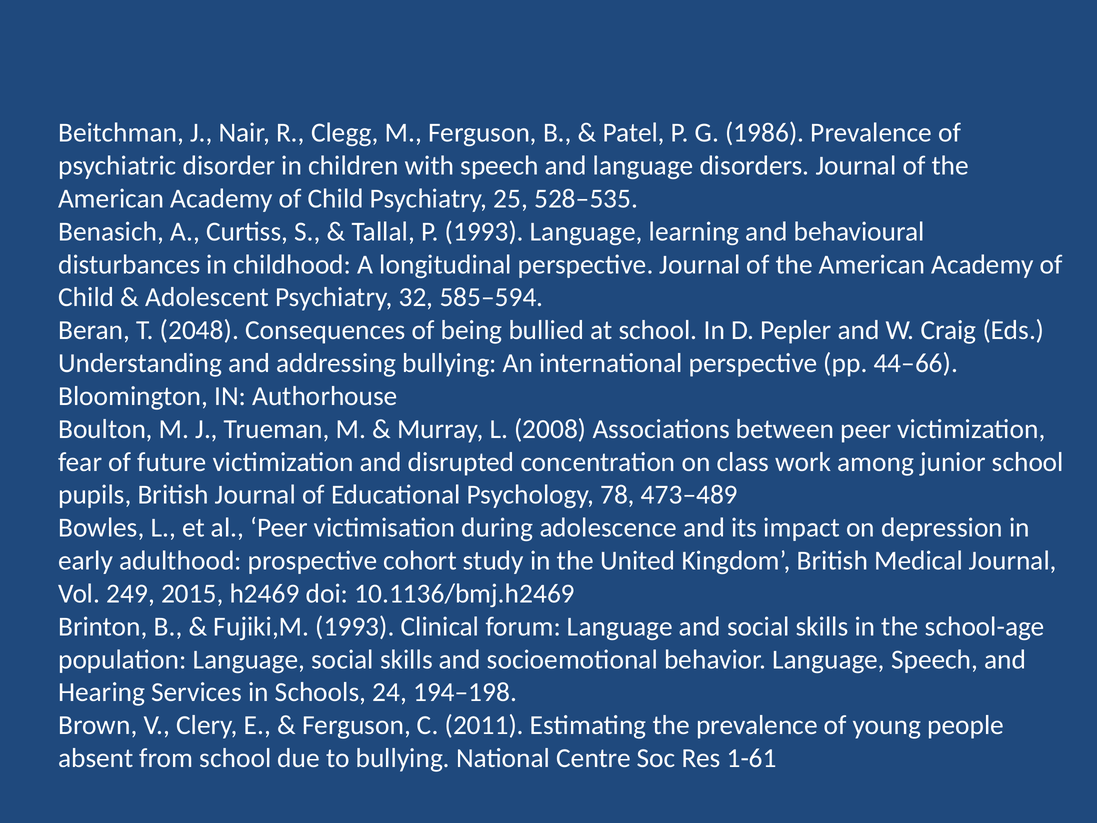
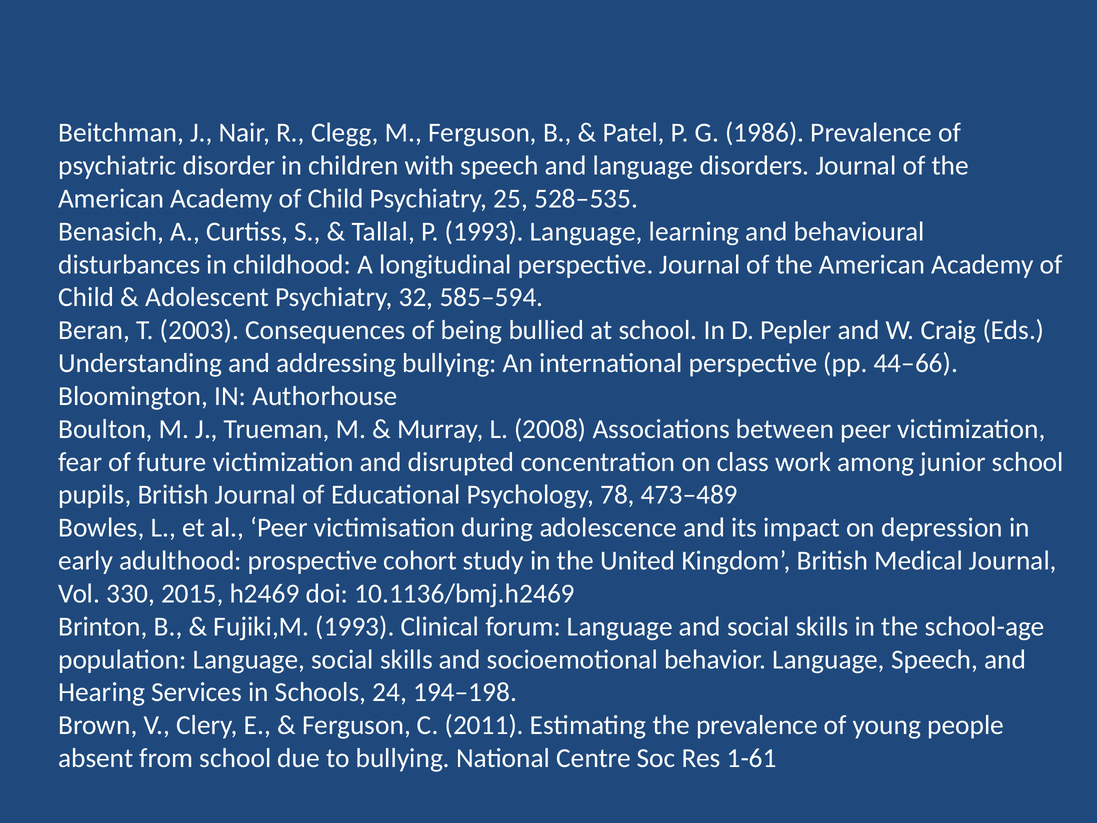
2048: 2048 -> 2003
249: 249 -> 330
